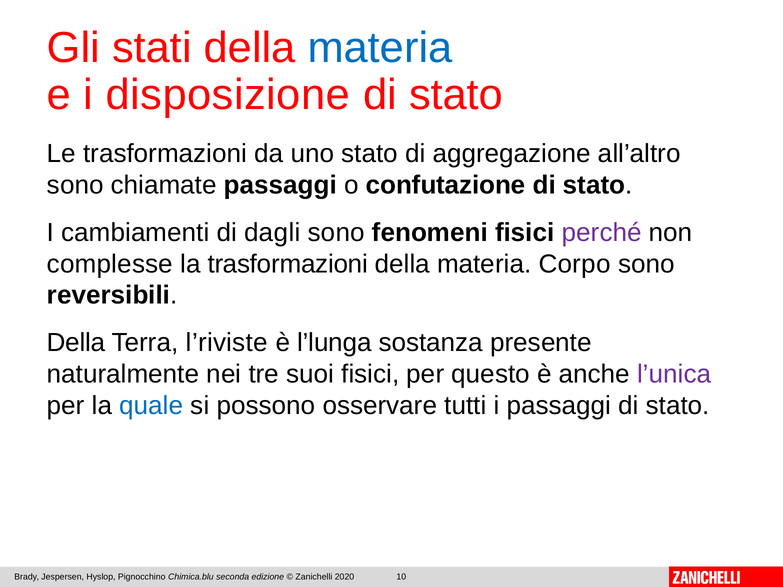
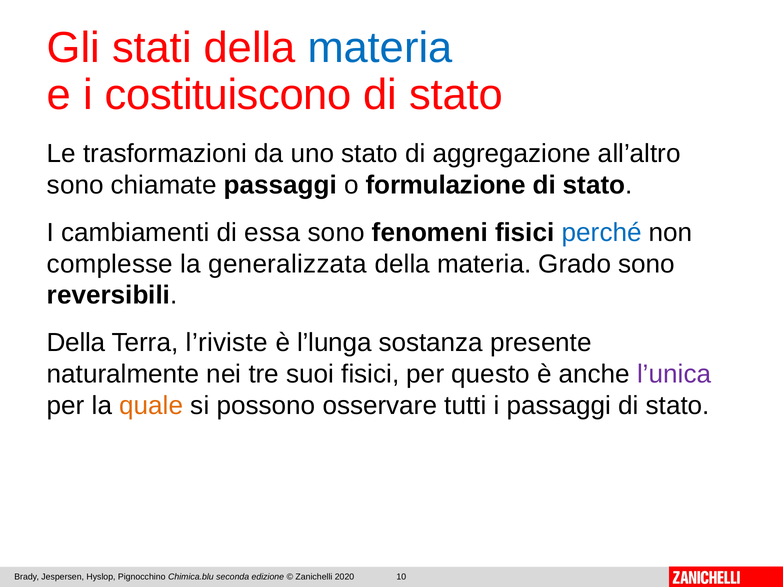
disposizione: disposizione -> costituiscono
confutazione: confutazione -> formulazione
dagli: dagli -> essa
perché colour: purple -> blue
la trasformazioni: trasformazioni -> generalizzata
Corpo: Corpo -> Grado
quale colour: blue -> orange
